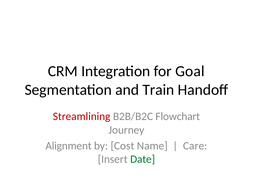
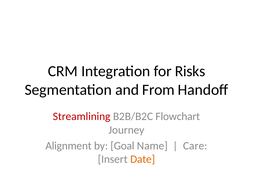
Goal: Goal -> Risks
Train: Train -> From
Cost: Cost -> Goal
Date colour: green -> orange
